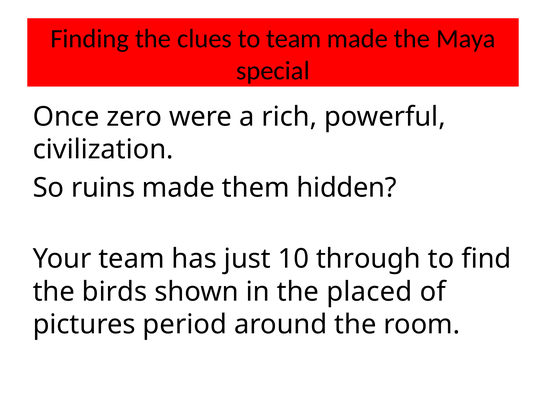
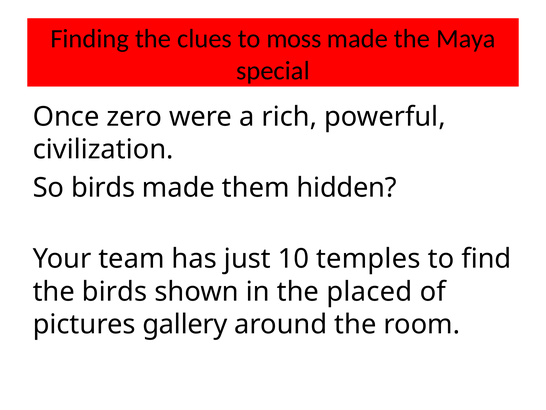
to team: team -> moss
So ruins: ruins -> birds
through: through -> temples
period: period -> gallery
